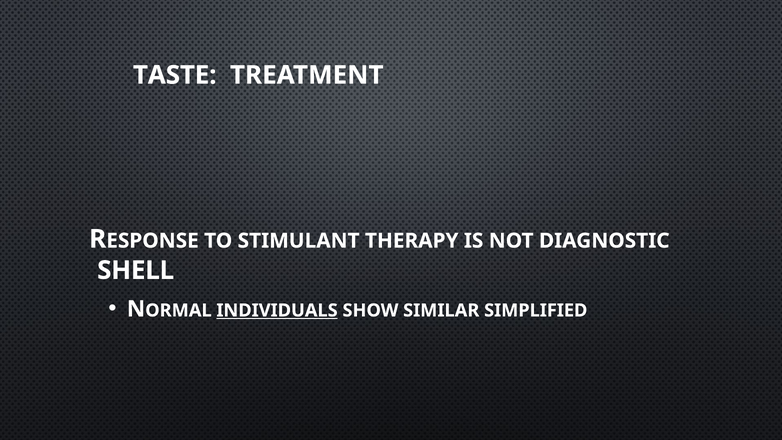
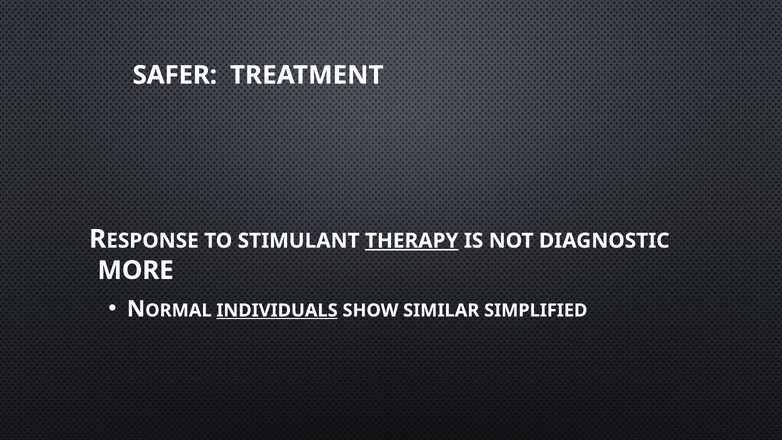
TASTE: TASTE -> SAFER
THERAPY underline: none -> present
SHELL: SHELL -> MORE
